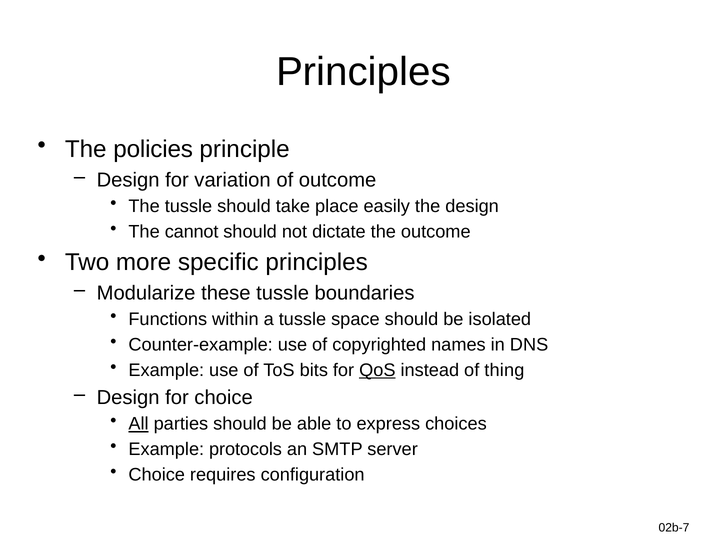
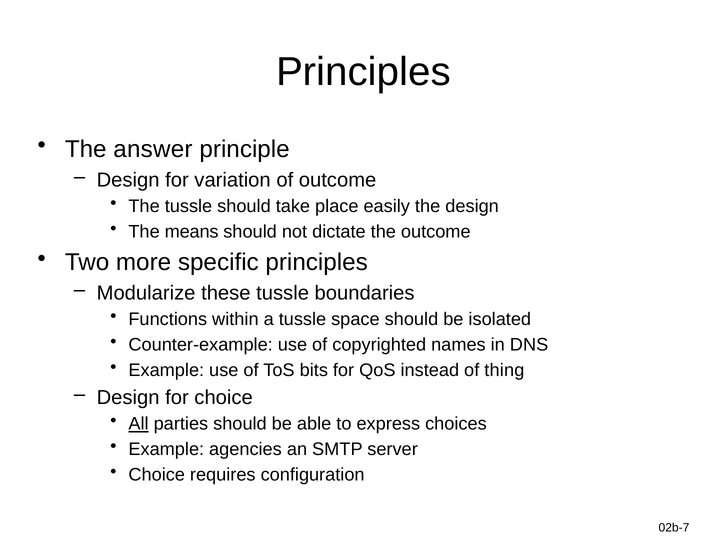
policies: policies -> answer
cannot: cannot -> means
QoS underline: present -> none
protocols: protocols -> agencies
